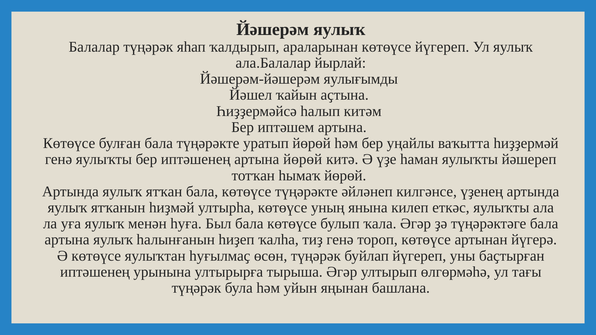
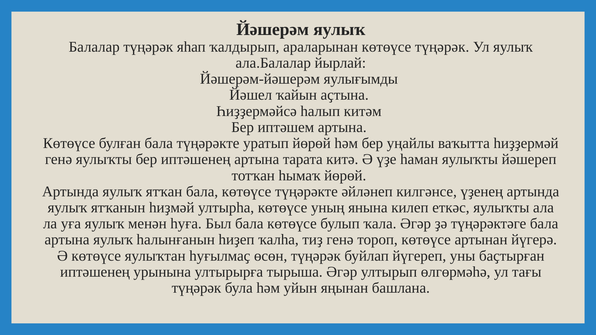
көтөүсе йүгереп: йүгереп -> түңәрәк
артына йөрөй: йөрөй -> тарата
